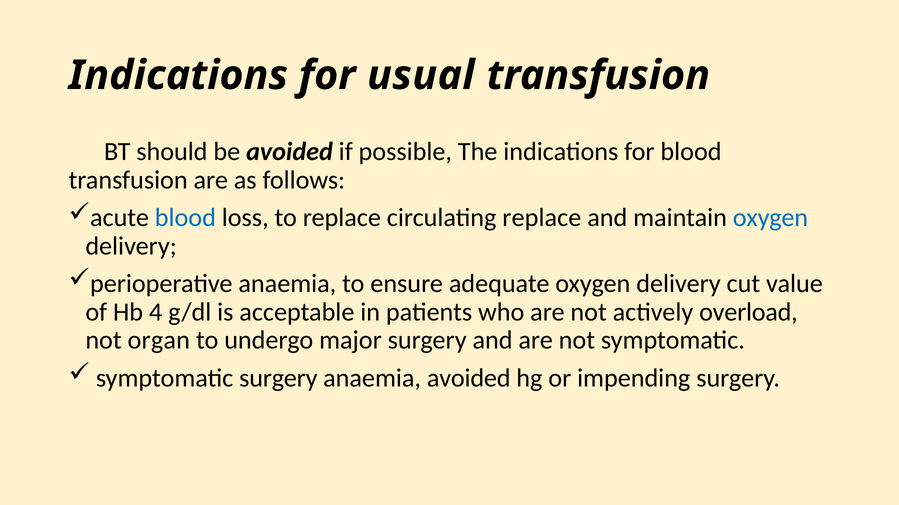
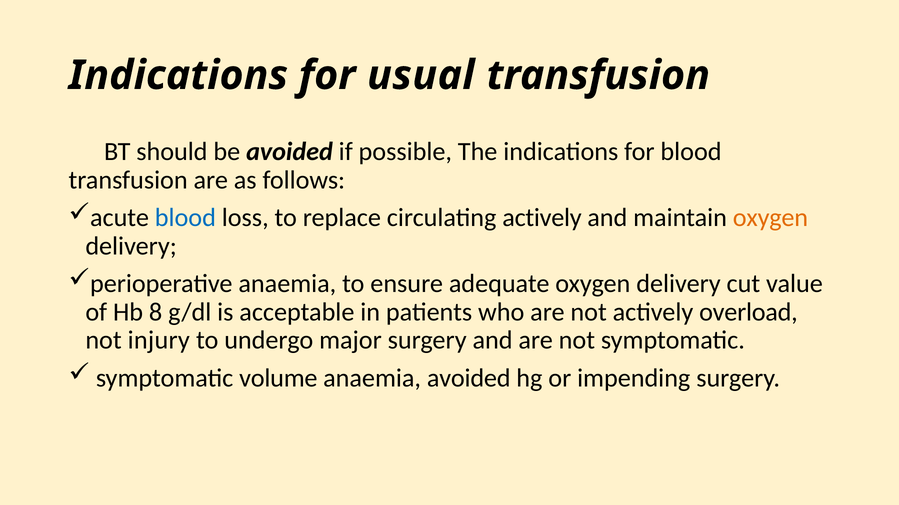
circulating replace: replace -> actively
oxygen at (770, 218) colour: blue -> orange
4: 4 -> 8
organ: organ -> injury
symptomatic surgery: surgery -> volume
